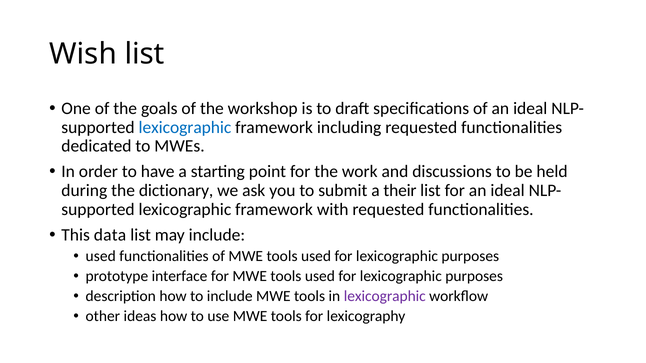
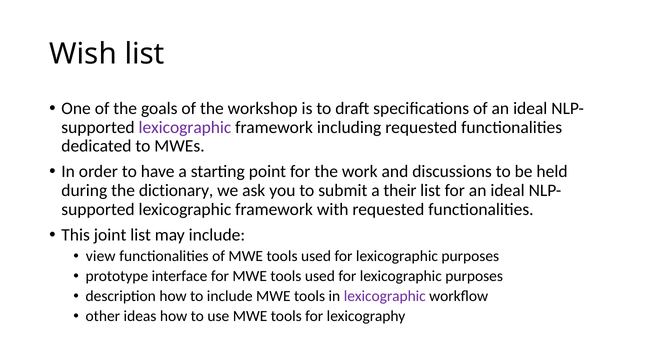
lexicographic at (185, 127) colour: blue -> purple
data: data -> joint
used at (101, 256): used -> view
